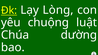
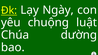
Lòng: Lòng -> Ngày
